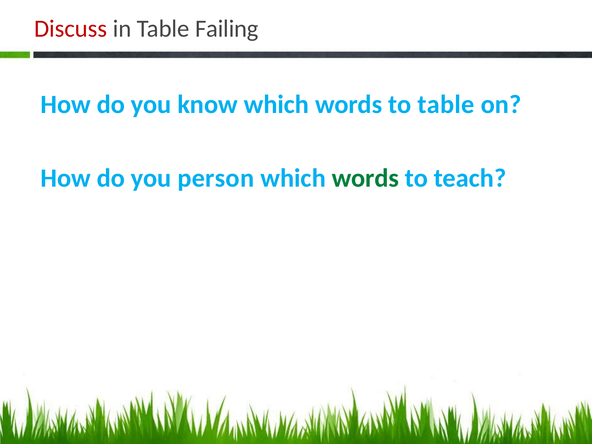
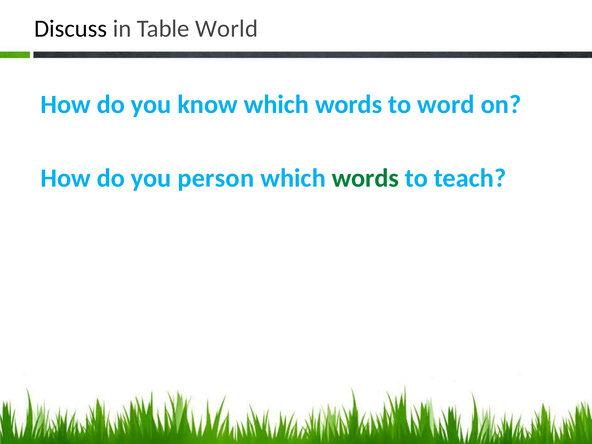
Discuss colour: red -> black
Failing: Failing -> World
to table: table -> word
